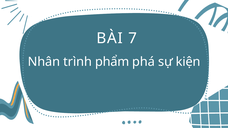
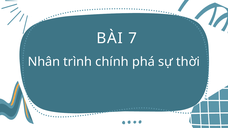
phẩm: phẩm -> chính
kiện: kiện -> thời
